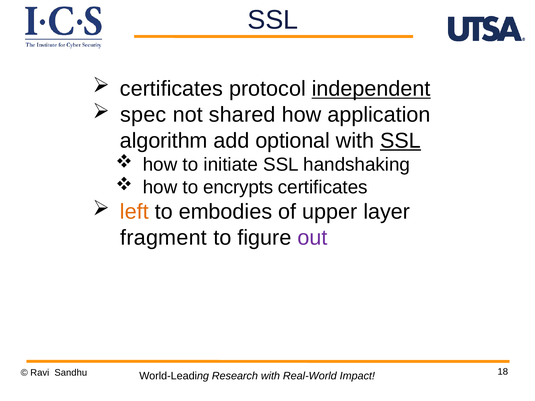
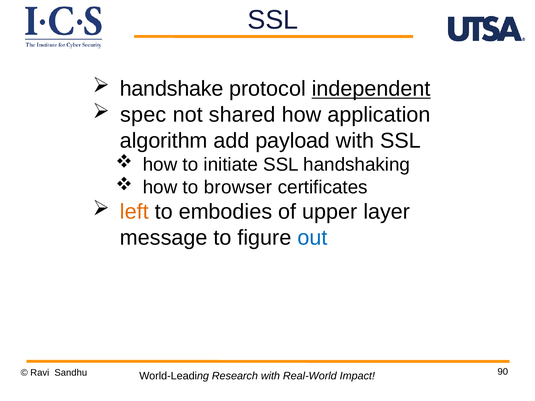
certificates at (172, 89): certificates -> handshake
optional: optional -> payload
SSL at (401, 141) underline: present -> none
encrypts: encrypts -> browser
fragment: fragment -> message
out colour: purple -> blue
18: 18 -> 90
